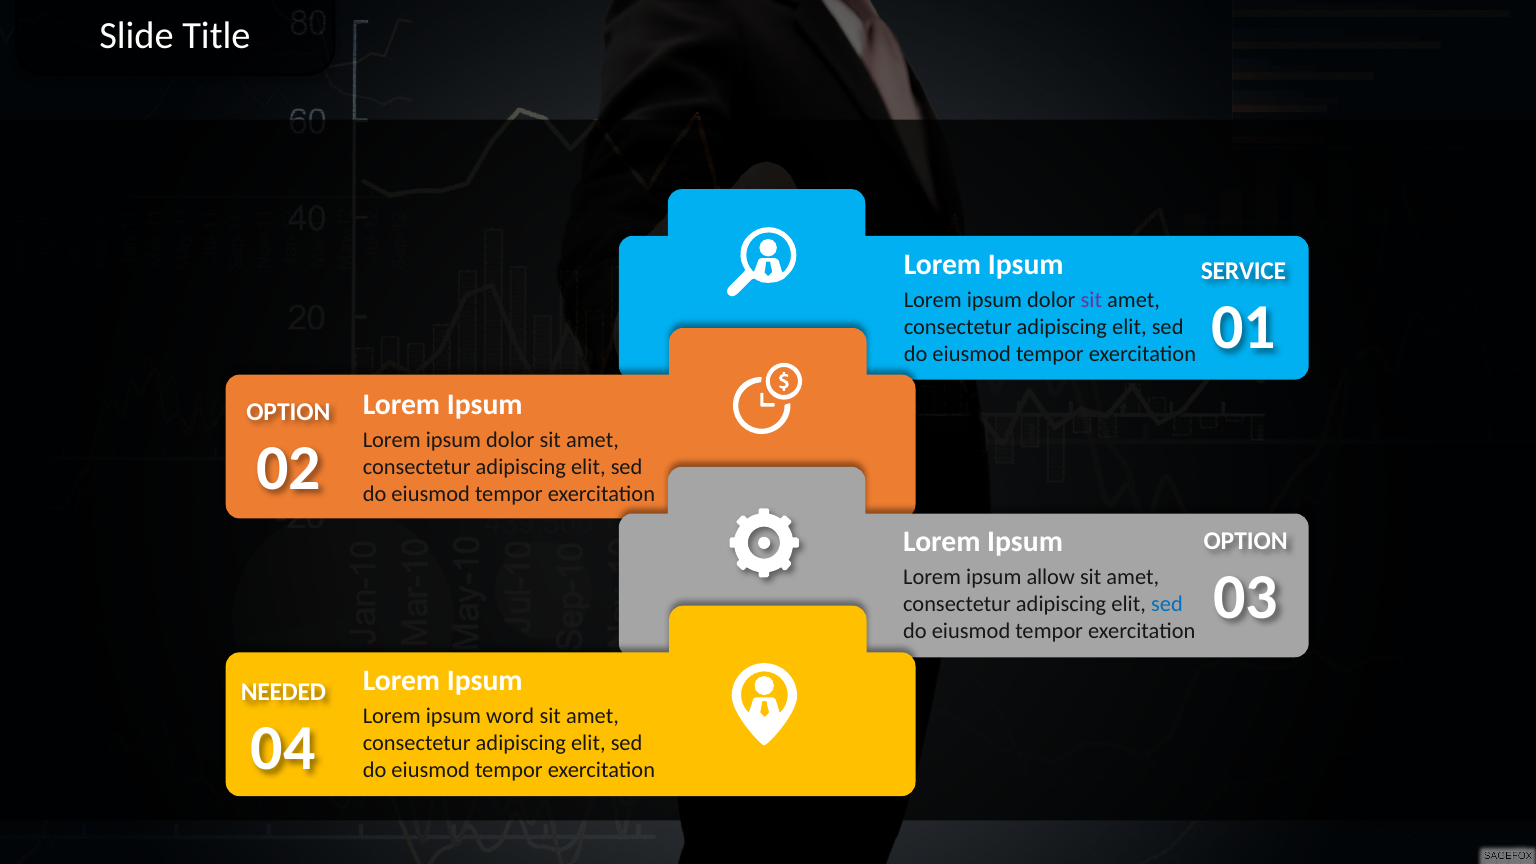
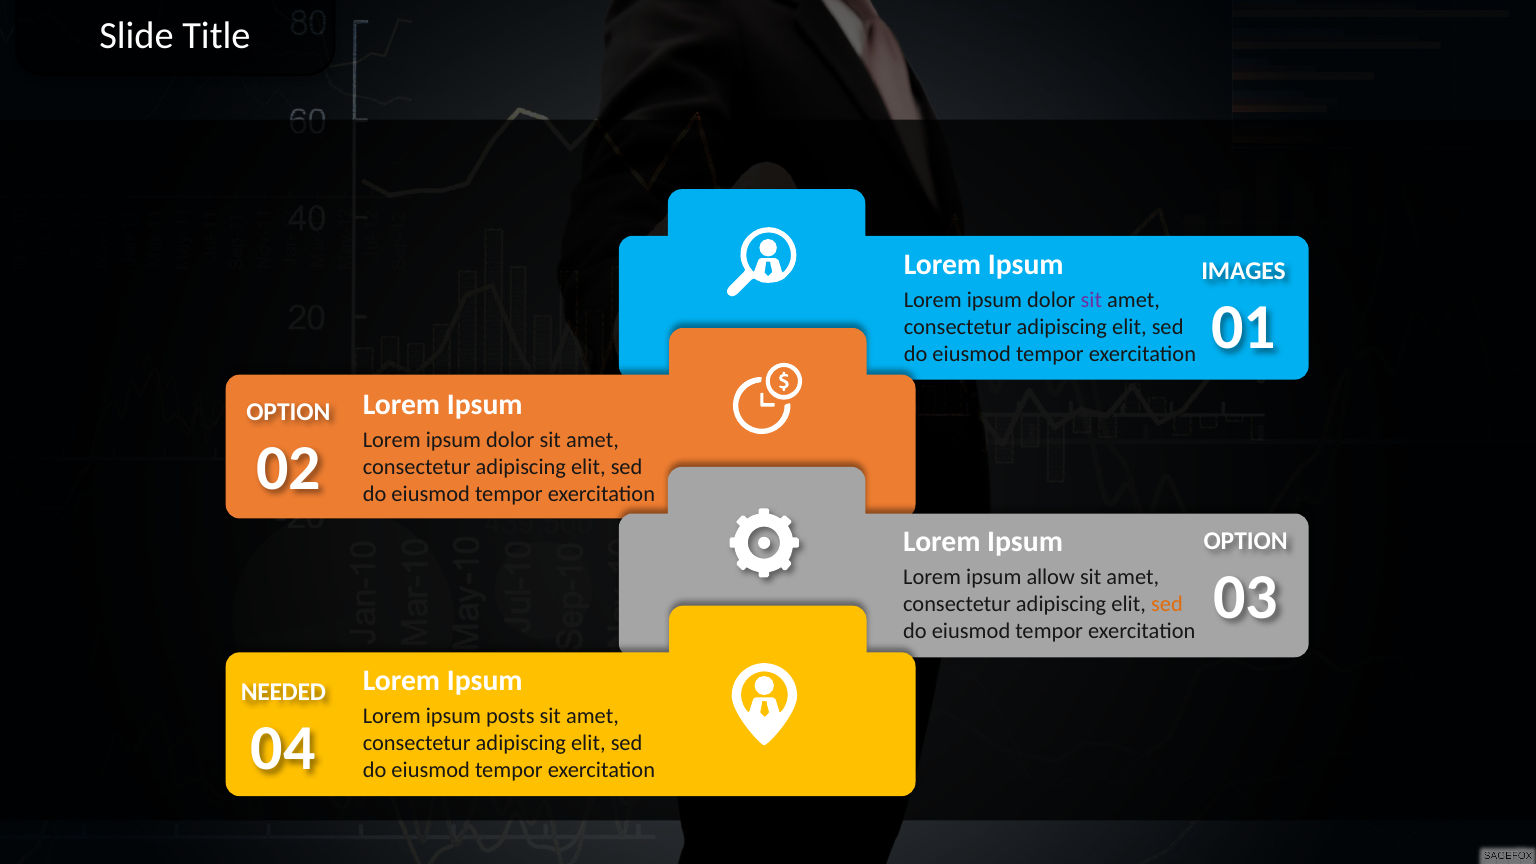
SERVICE: SERVICE -> IMAGES
sed at (1167, 604) colour: blue -> orange
word: word -> posts
